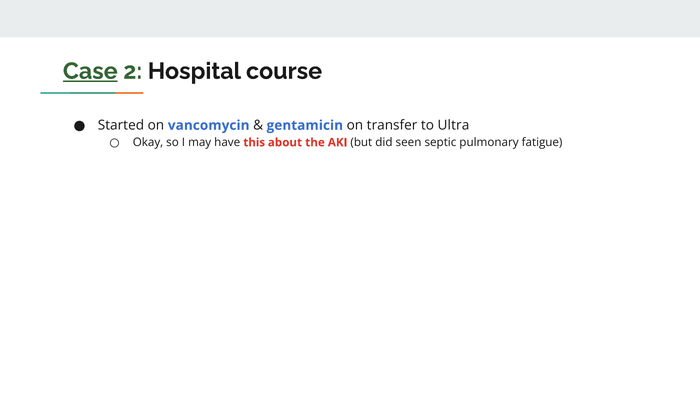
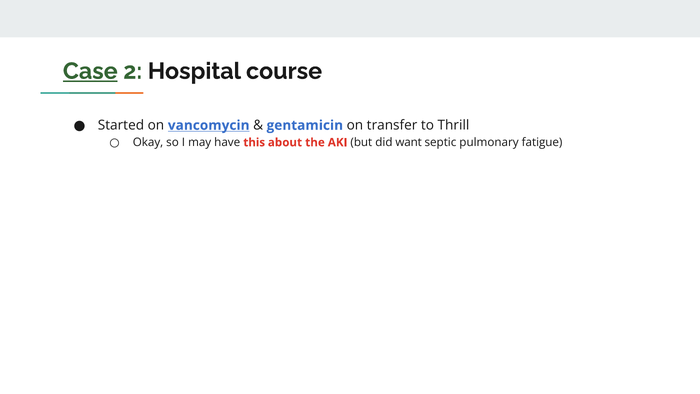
vancomycin underline: none -> present
Ultra: Ultra -> Thrill
seen: seen -> want
